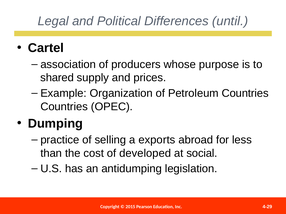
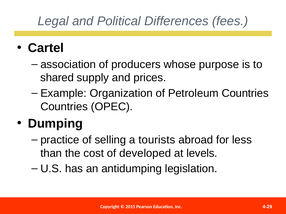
until: until -> fees
exports: exports -> tourists
social: social -> levels
